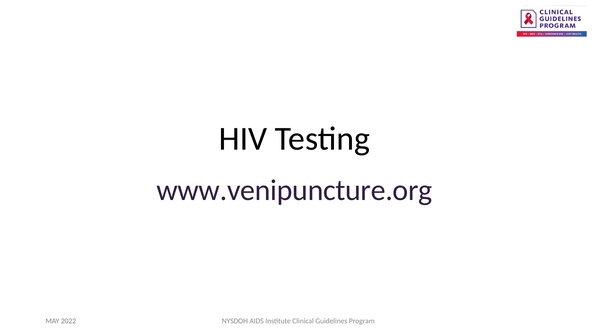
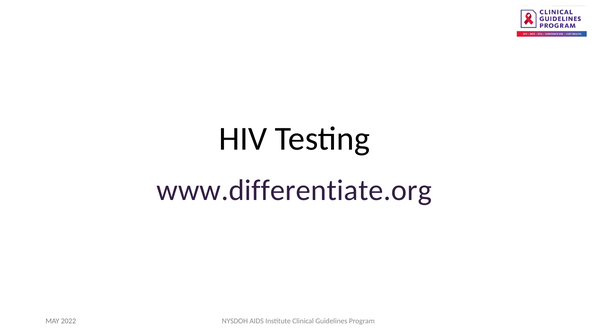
www.venipuncture.org: www.venipuncture.org -> www.differentiate.org
